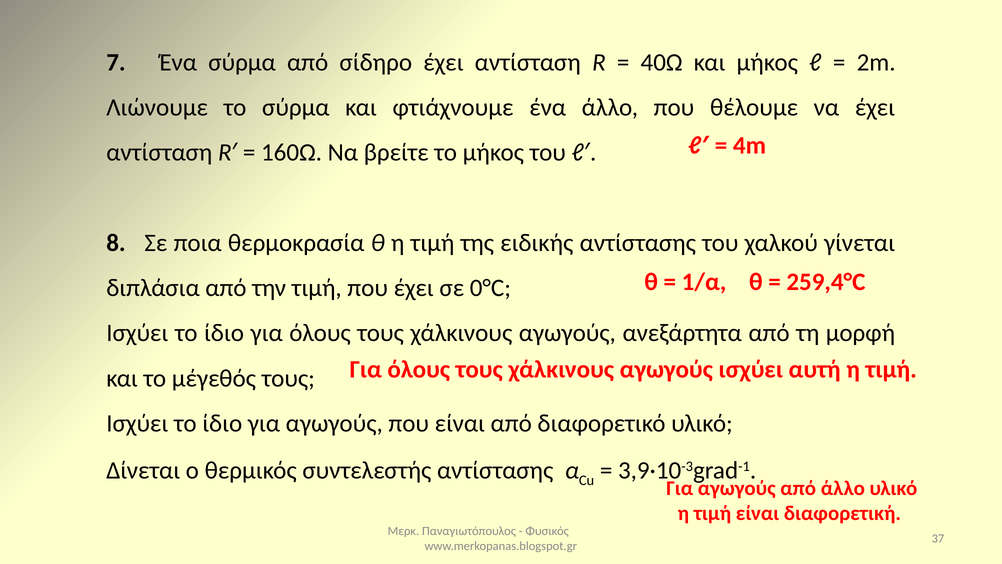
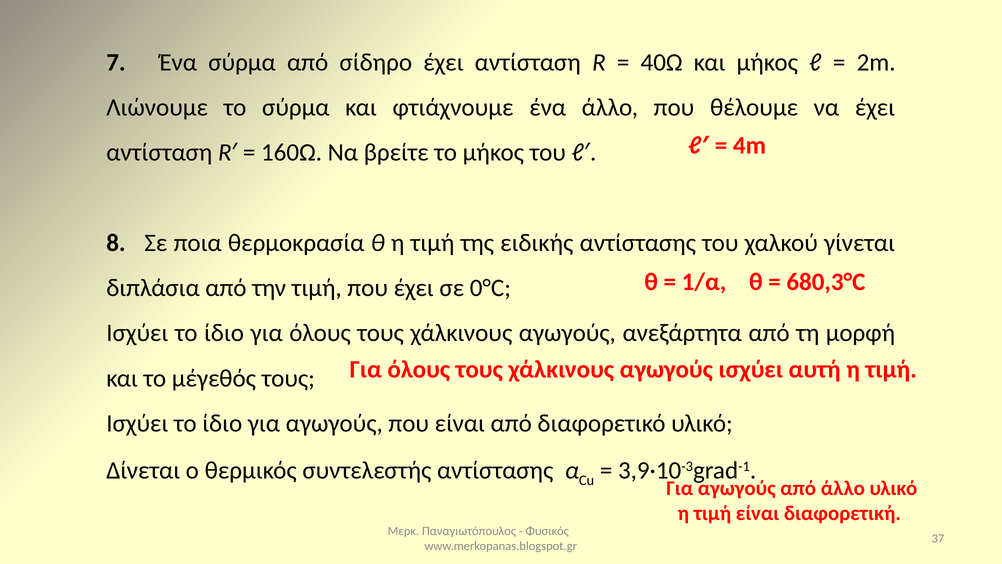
259,4°C: 259,4°C -> 680,3°C
